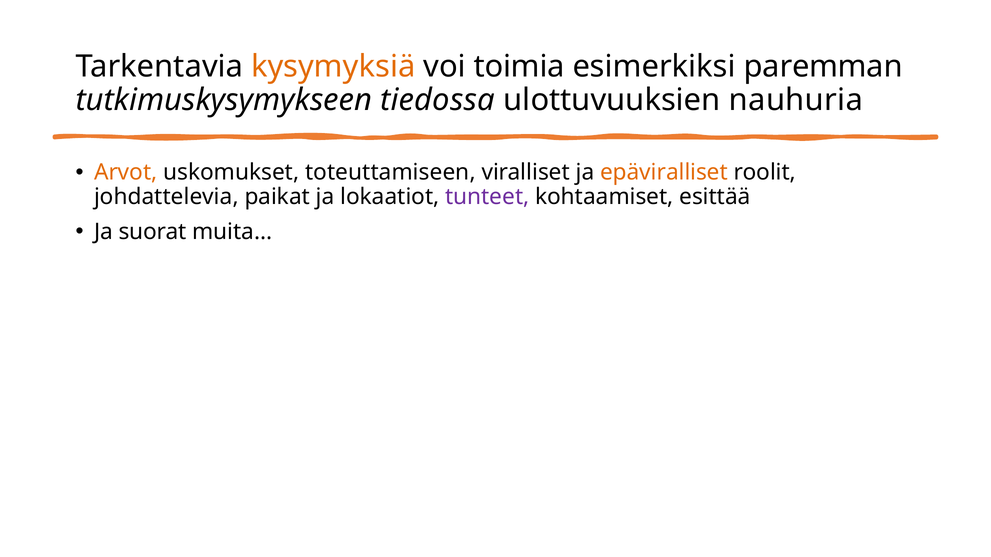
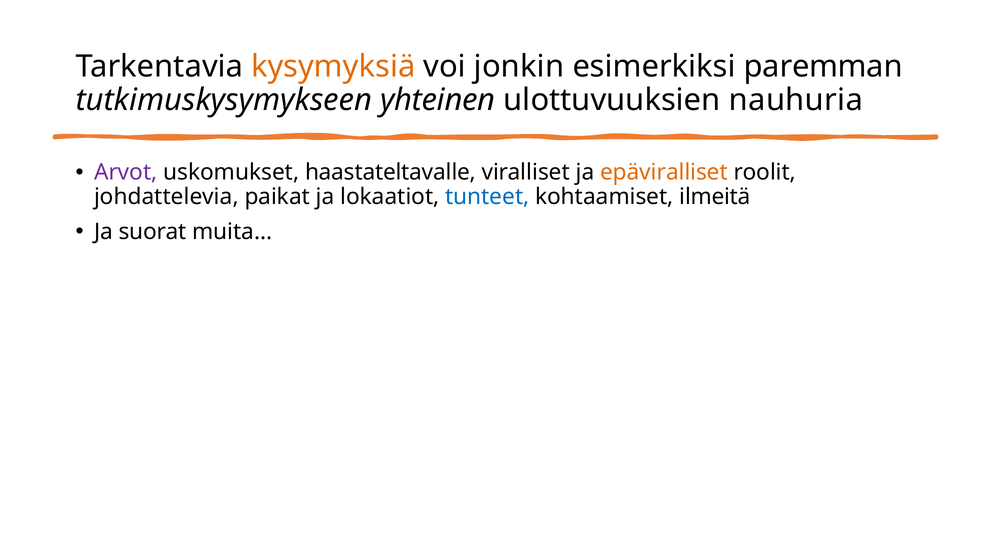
toimia: toimia -> jonkin
tiedossa: tiedossa -> yhteinen
Arvot colour: orange -> purple
toteuttamiseen: toteuttamiseen -> haastateltavalle
tunteet colour: purple -> blue
esittää: esittää -> ilmeitä
